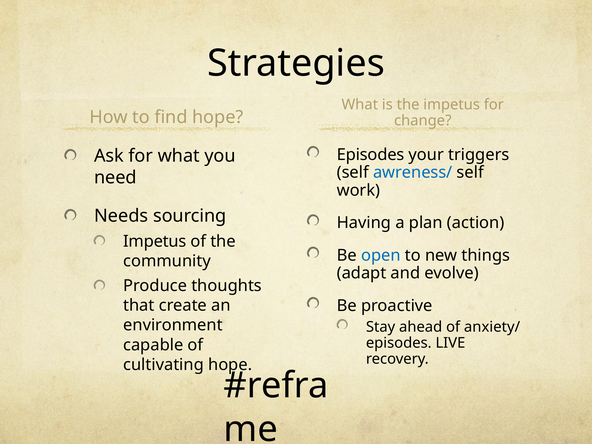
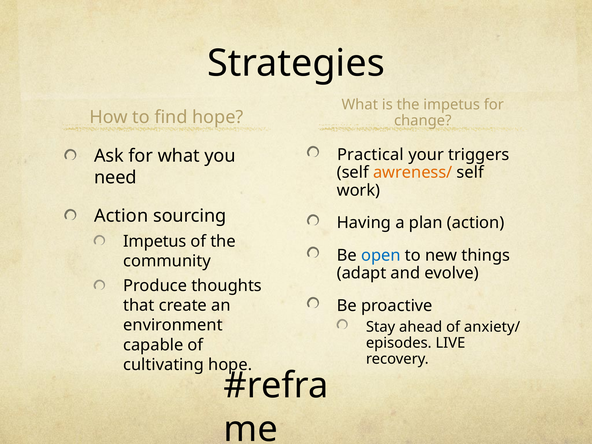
Episodes at (371, 155): Episodes -> Practical
awreness/ colour: blue -> orange
Needs at (121, 216): Needs -> Action
